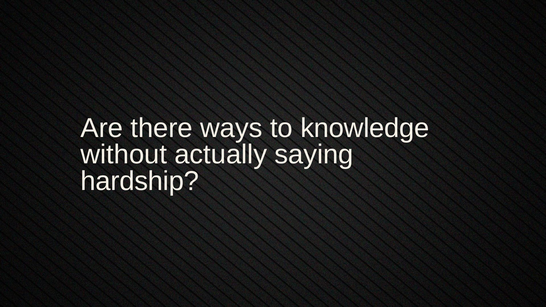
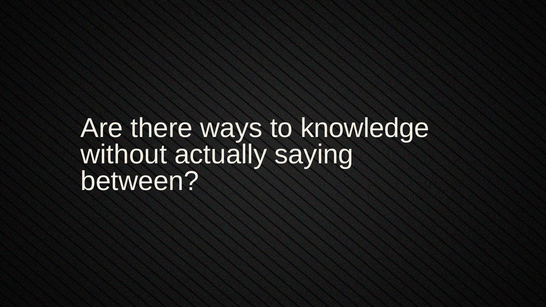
hardship: hardship -> between
